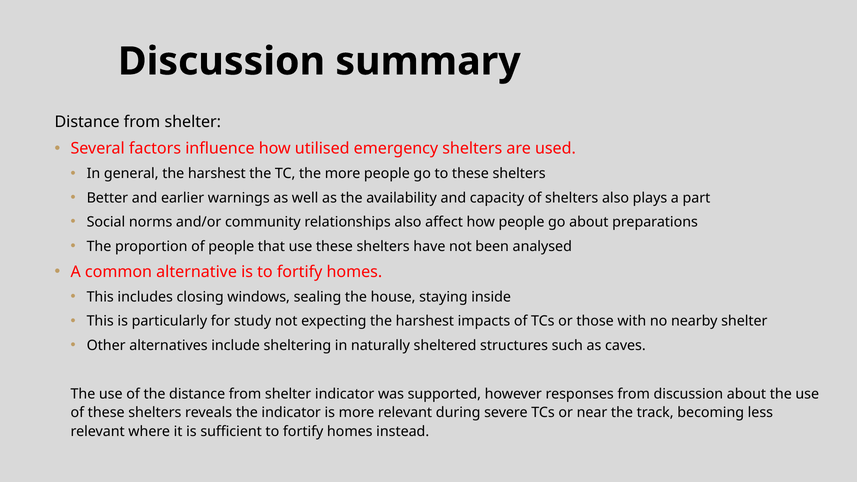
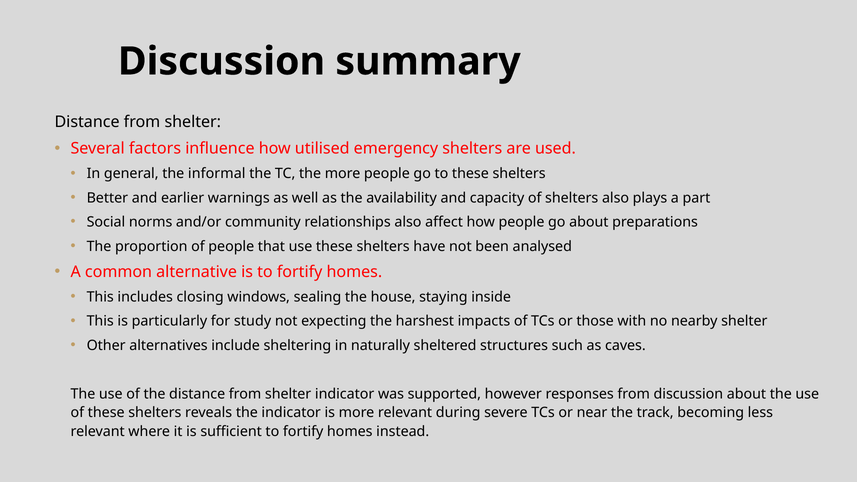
general the harshest: harshest -> informal
